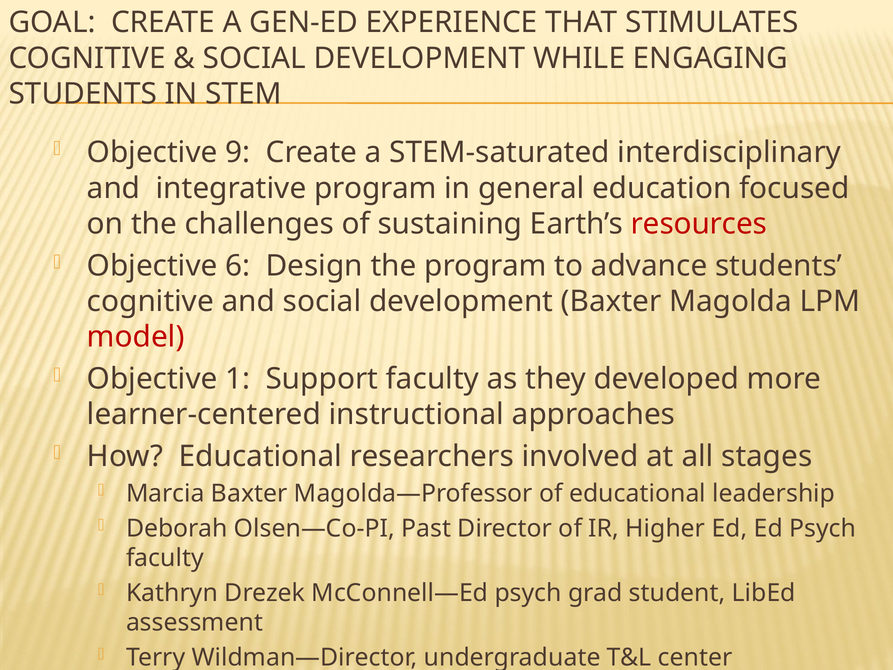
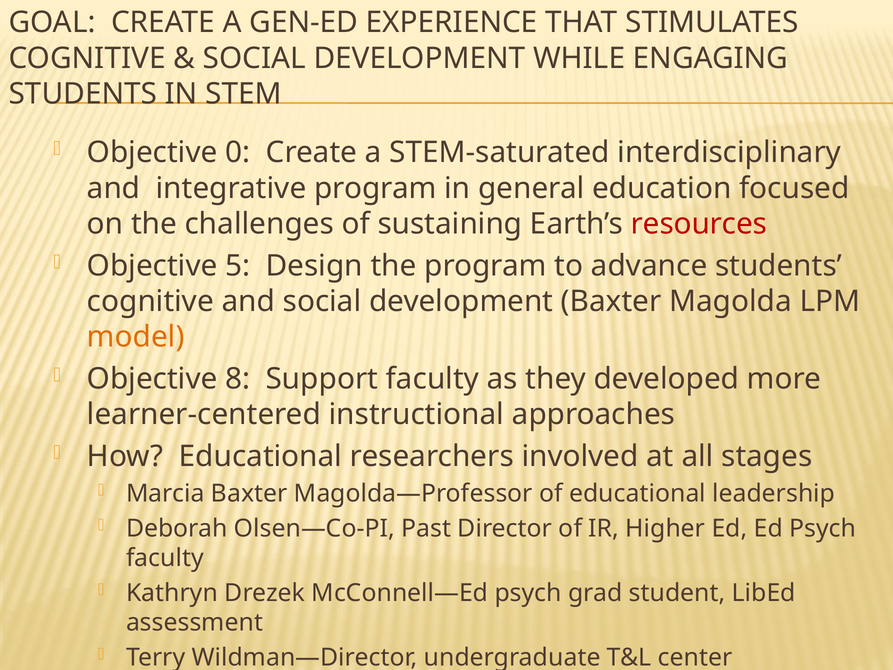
9: 9 -> 0
6: 6 -> 5
model colour: red -> orange
1: 1 -> 8
